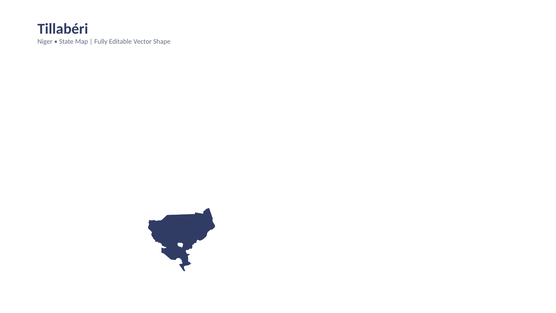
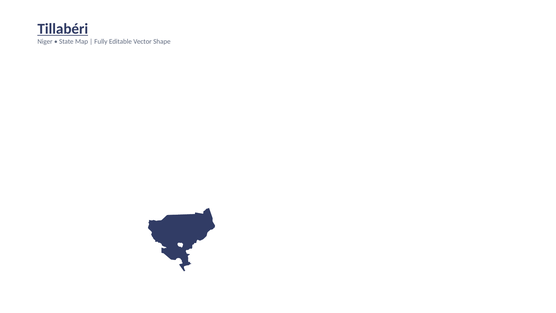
Tillabéri underline: none -> present
